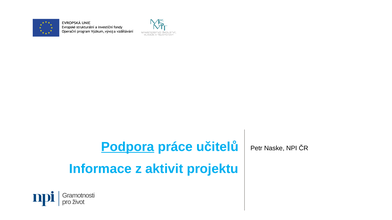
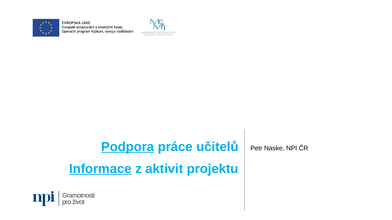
Informace underline: none -> present
